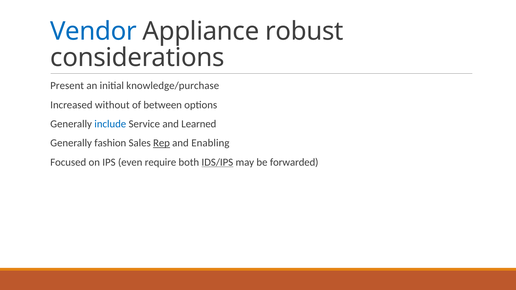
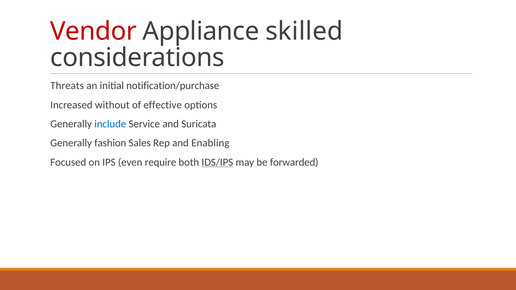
Vendor colour: blue -> red
robust: robust -> skilled
Present: Present -> Threats
knowledge/purchase: knowledge/purchase -> notification/purchase
between: between -> effective
Learned: Learned -> Suricata
Rep underline: present -> none
